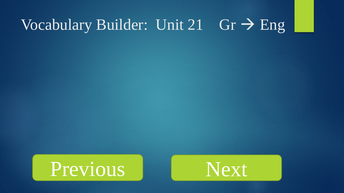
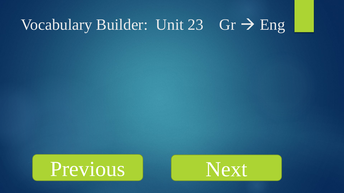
21: 21 -> 23
